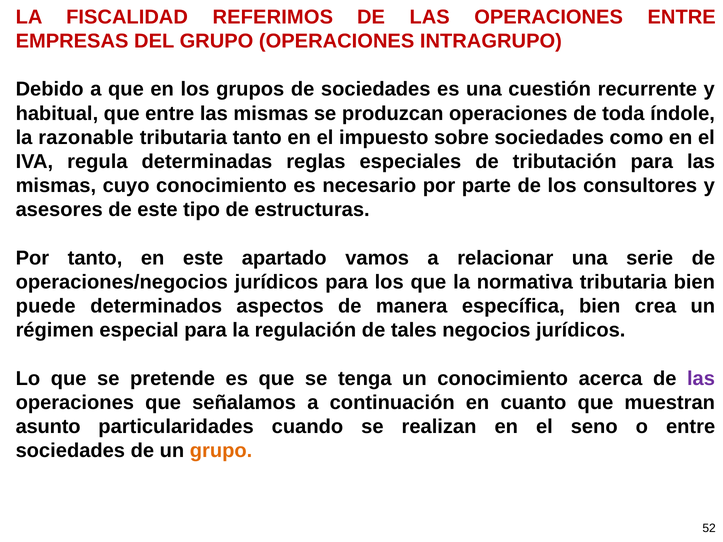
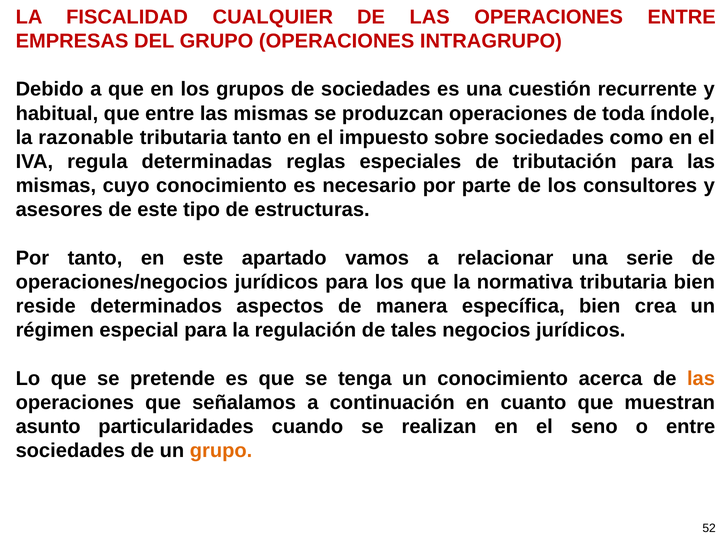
REFERIMOS: REFERIMOS -> CUALQUIER
puede: puede -> reside
las at (701, 379) colour: purple -> orange
